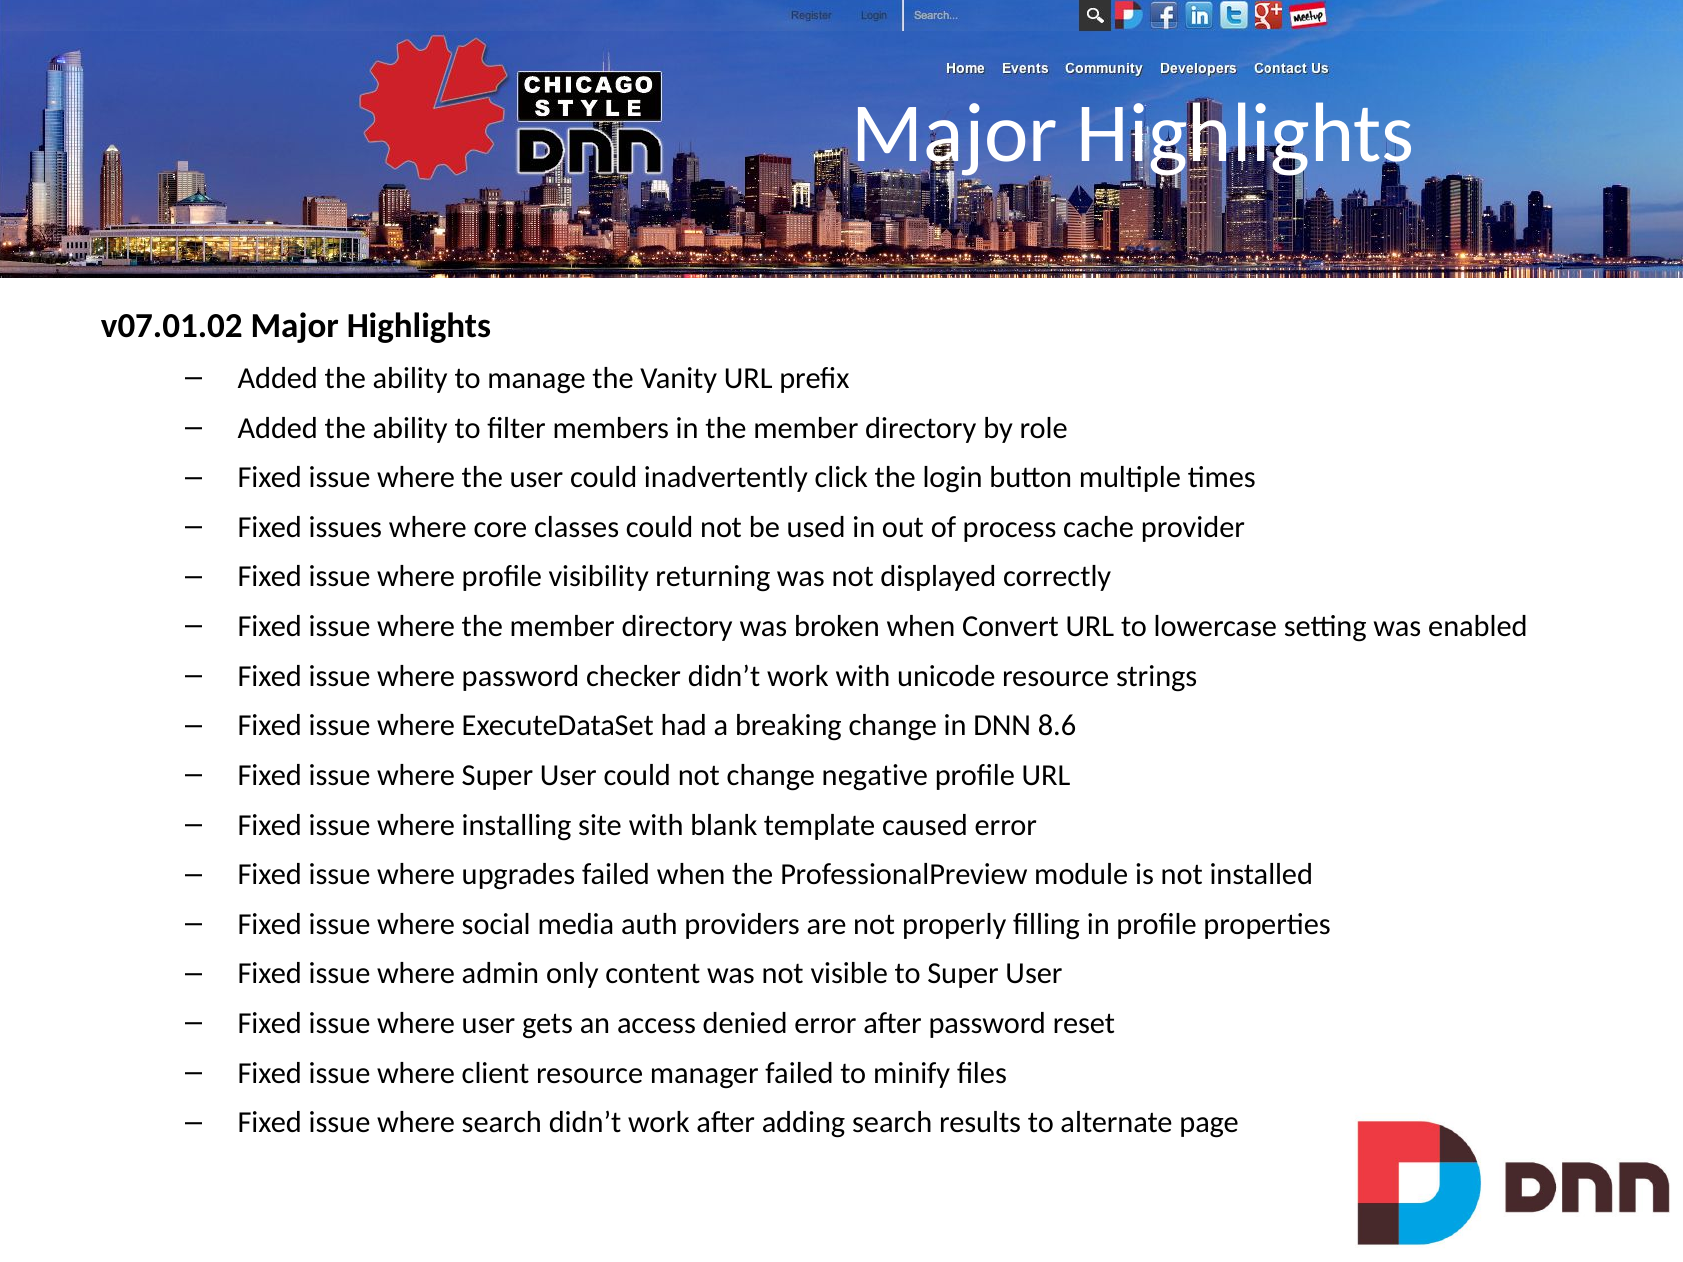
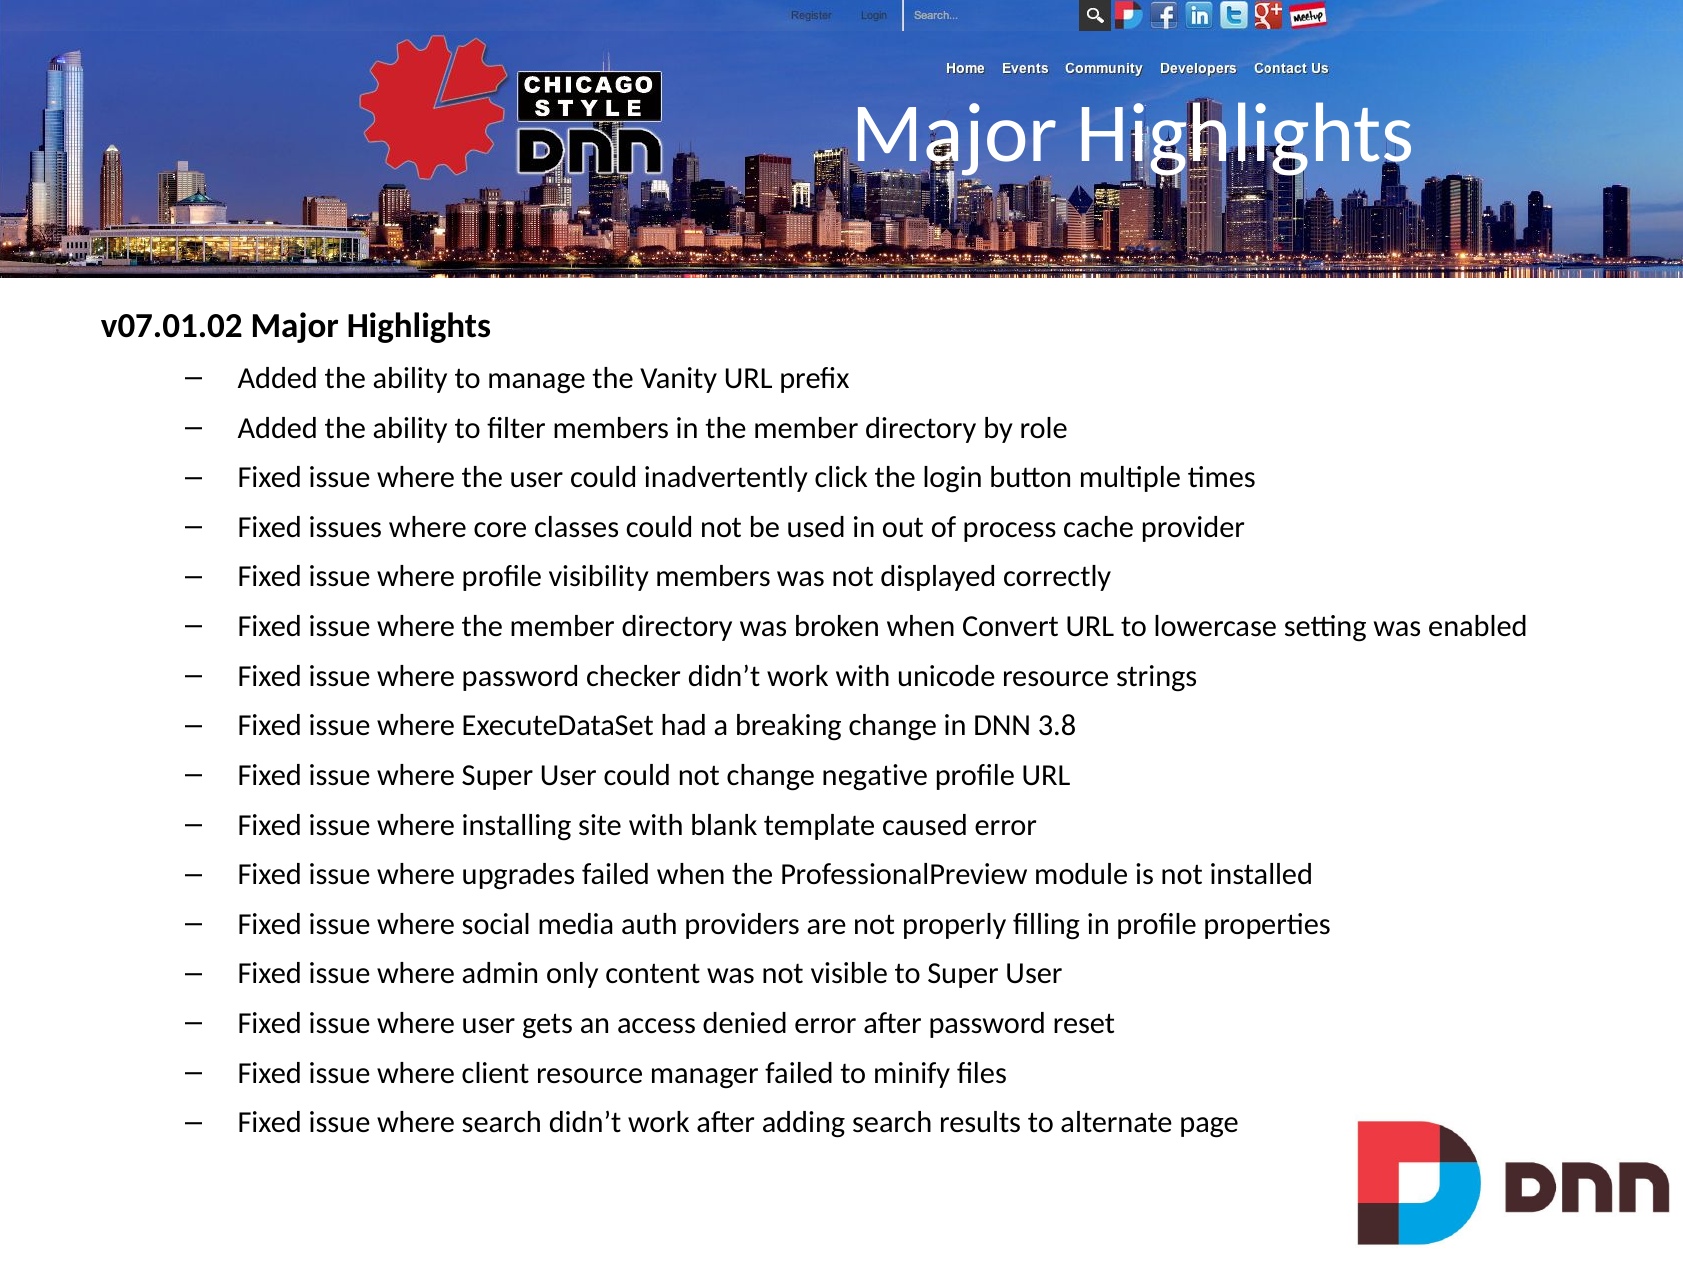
visibility returning: returning -> members
8.6: 8.6 -> 3.8
